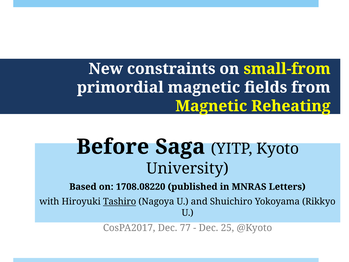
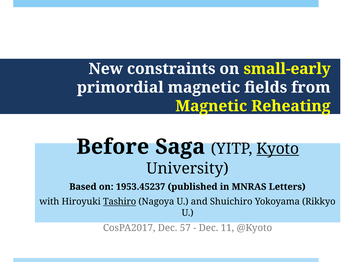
small-from: small-from -> small-early
Kyoto underline: none -> present
1708.08220: 1708.08220 -> 1953.45237
77: 77 -> 57
25: 25 -> 11
